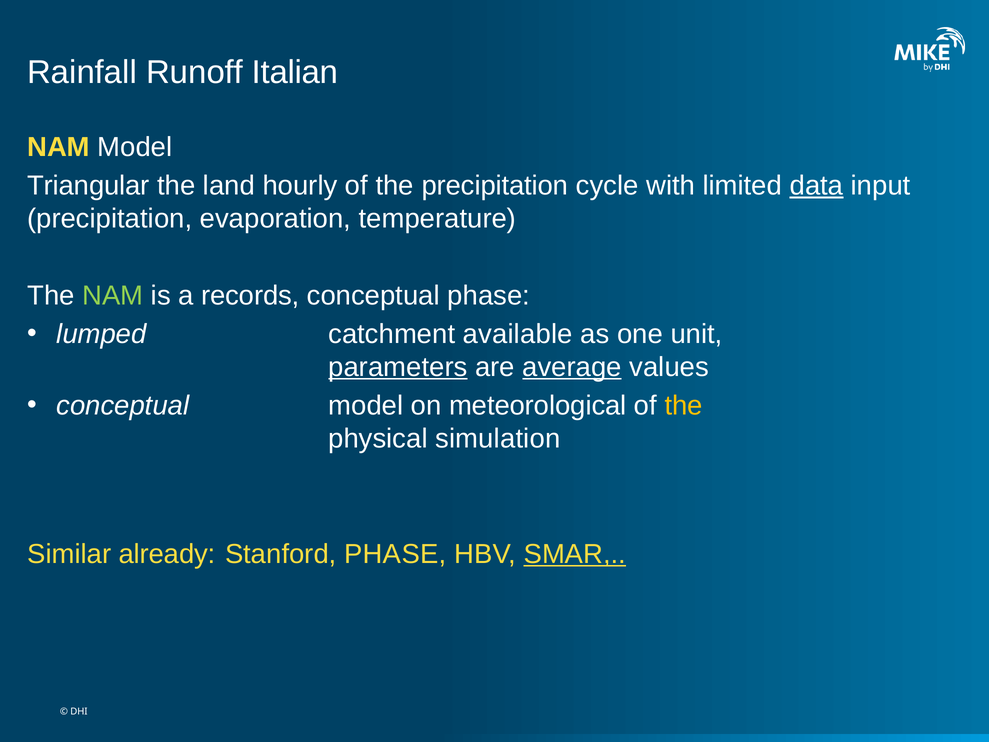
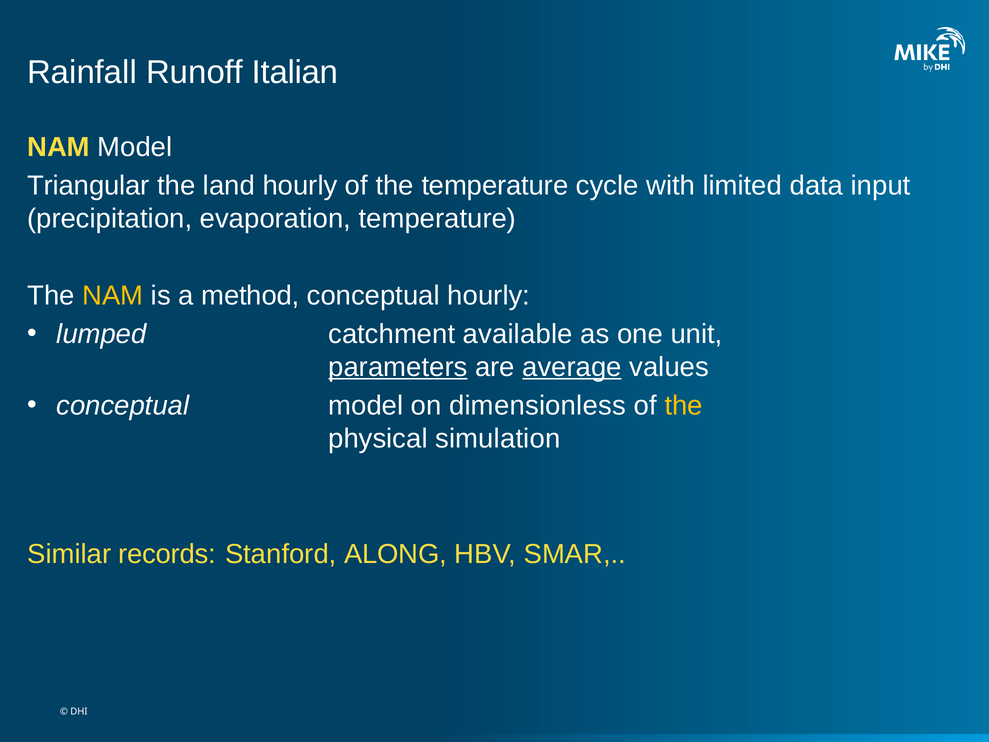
the precipitation: precipitation -> temperature
data underline: present -> none
NAM at (113, 295) colour: light green -> yellow
records: records -> method
conceptual phase: phase -> hourly
meteorological: meteorological -> dimensionless
already: already -> records
Stanford PHASE: PHASE -> ALONG
SMAR underline: present -> none
